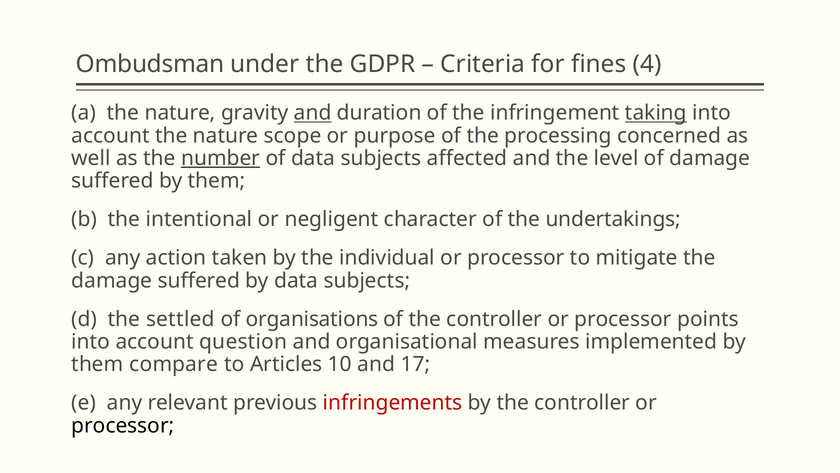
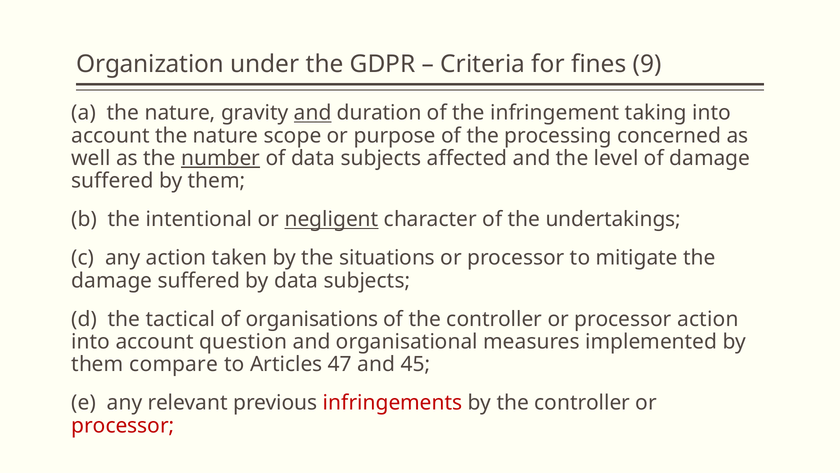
Ombudsman: Ombudsman -> Organization
4: 4 -> 9
taking underline: present -> none
negligent underline: none -> present
individual: individual -> situations
settled: settled -> tactical
processor points: points -> action
10: 10 -> 47
17: 17 -> 45
processor at (123, 425) colour: black -> red
